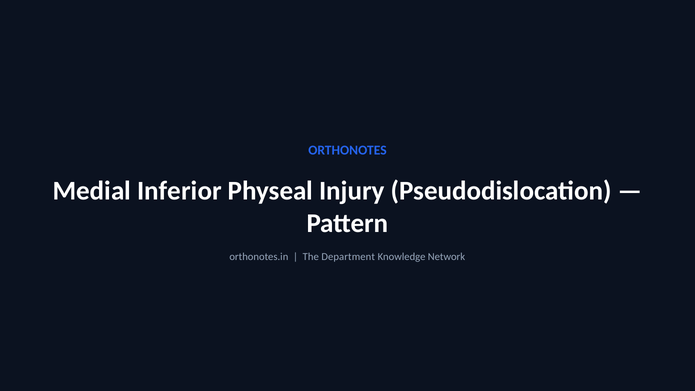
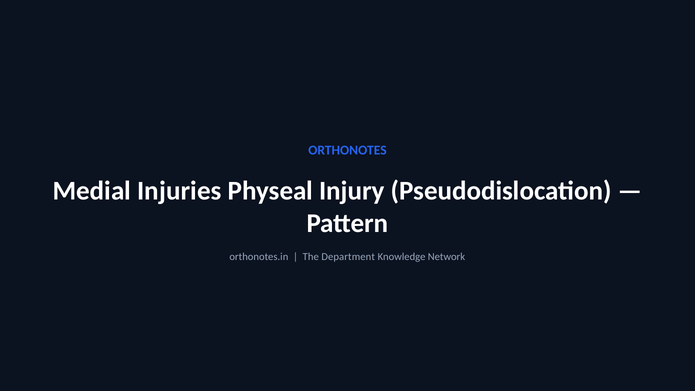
Inferior: Inferior -> Injuries
